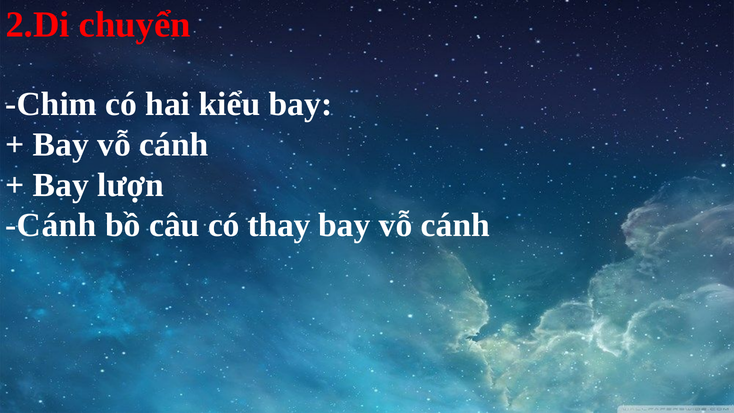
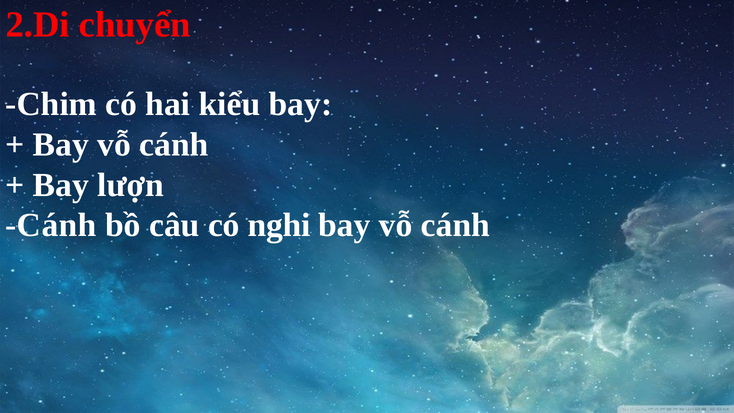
thay: thay -> nghi
